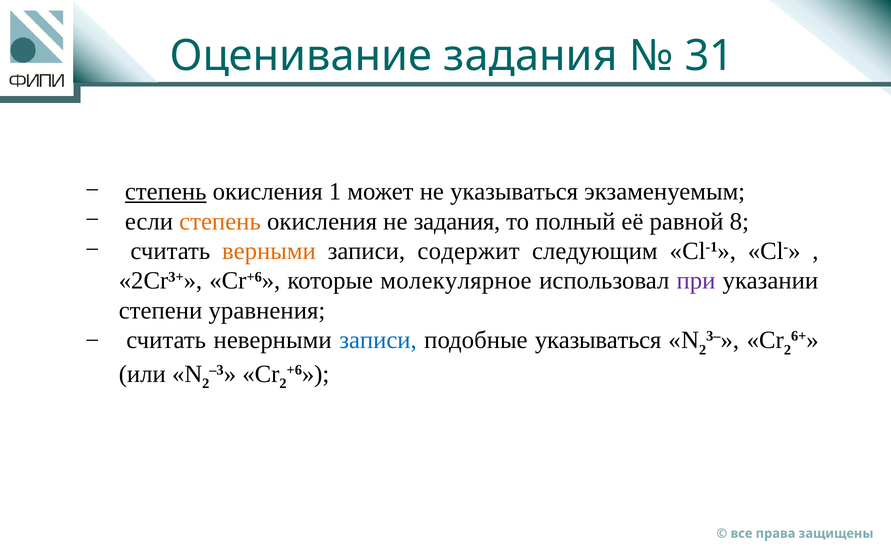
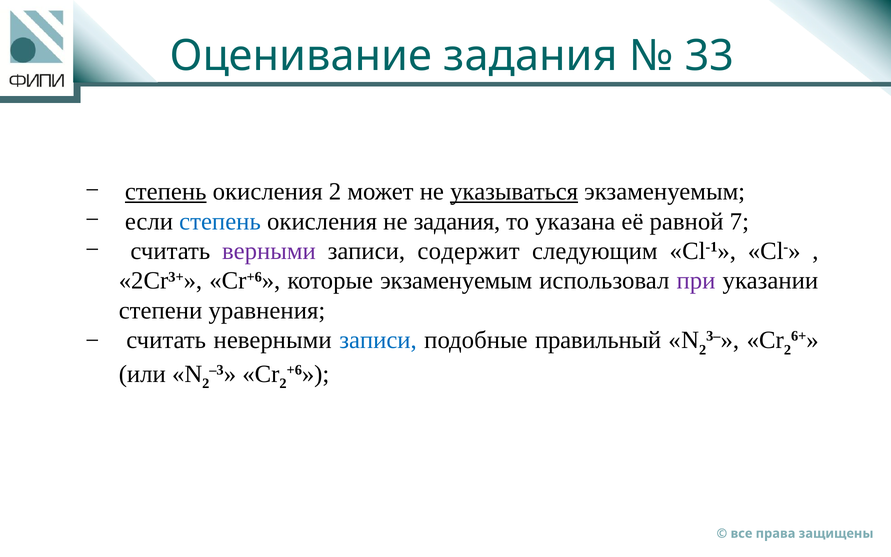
31: 31 -> 33
окисления 1: 1 -> 2
указываться at (514, 192) underline: none -> present
степень at (220, 221) colour: orange -> blue
полный: полный -> указана
8: 8 -> 7
верными colour: orange -> purple
которые молекулярное: молекулярное -> экзаменуемым
подобные указываться: указываться -> правильный
